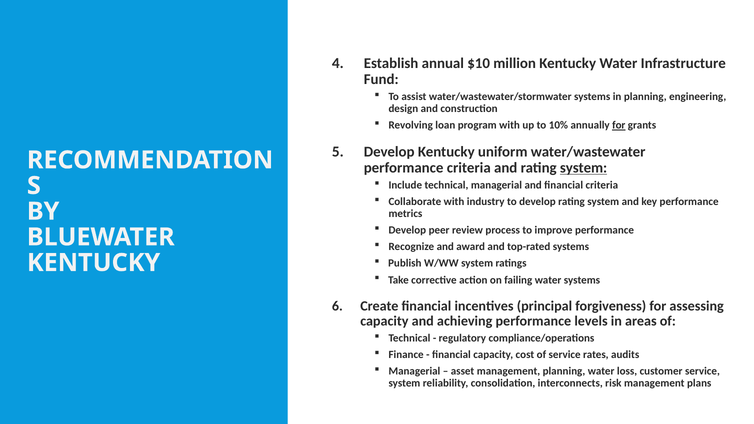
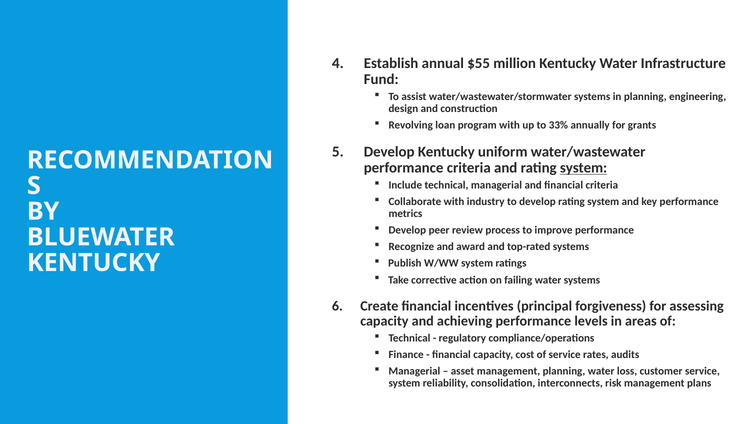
$10: $10 -> $55
10%: 10% -> 33%
for at (619, 125) underline: present -> none
